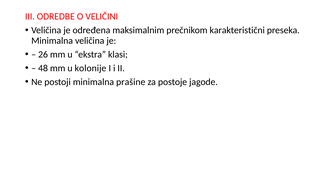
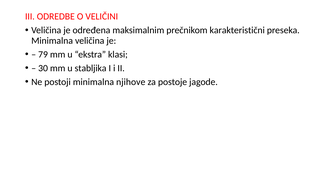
26: 26 -> 79
48: 48 -> 30
kolonije: kolonije -> stabljika
prašine: prašine -> njihove
